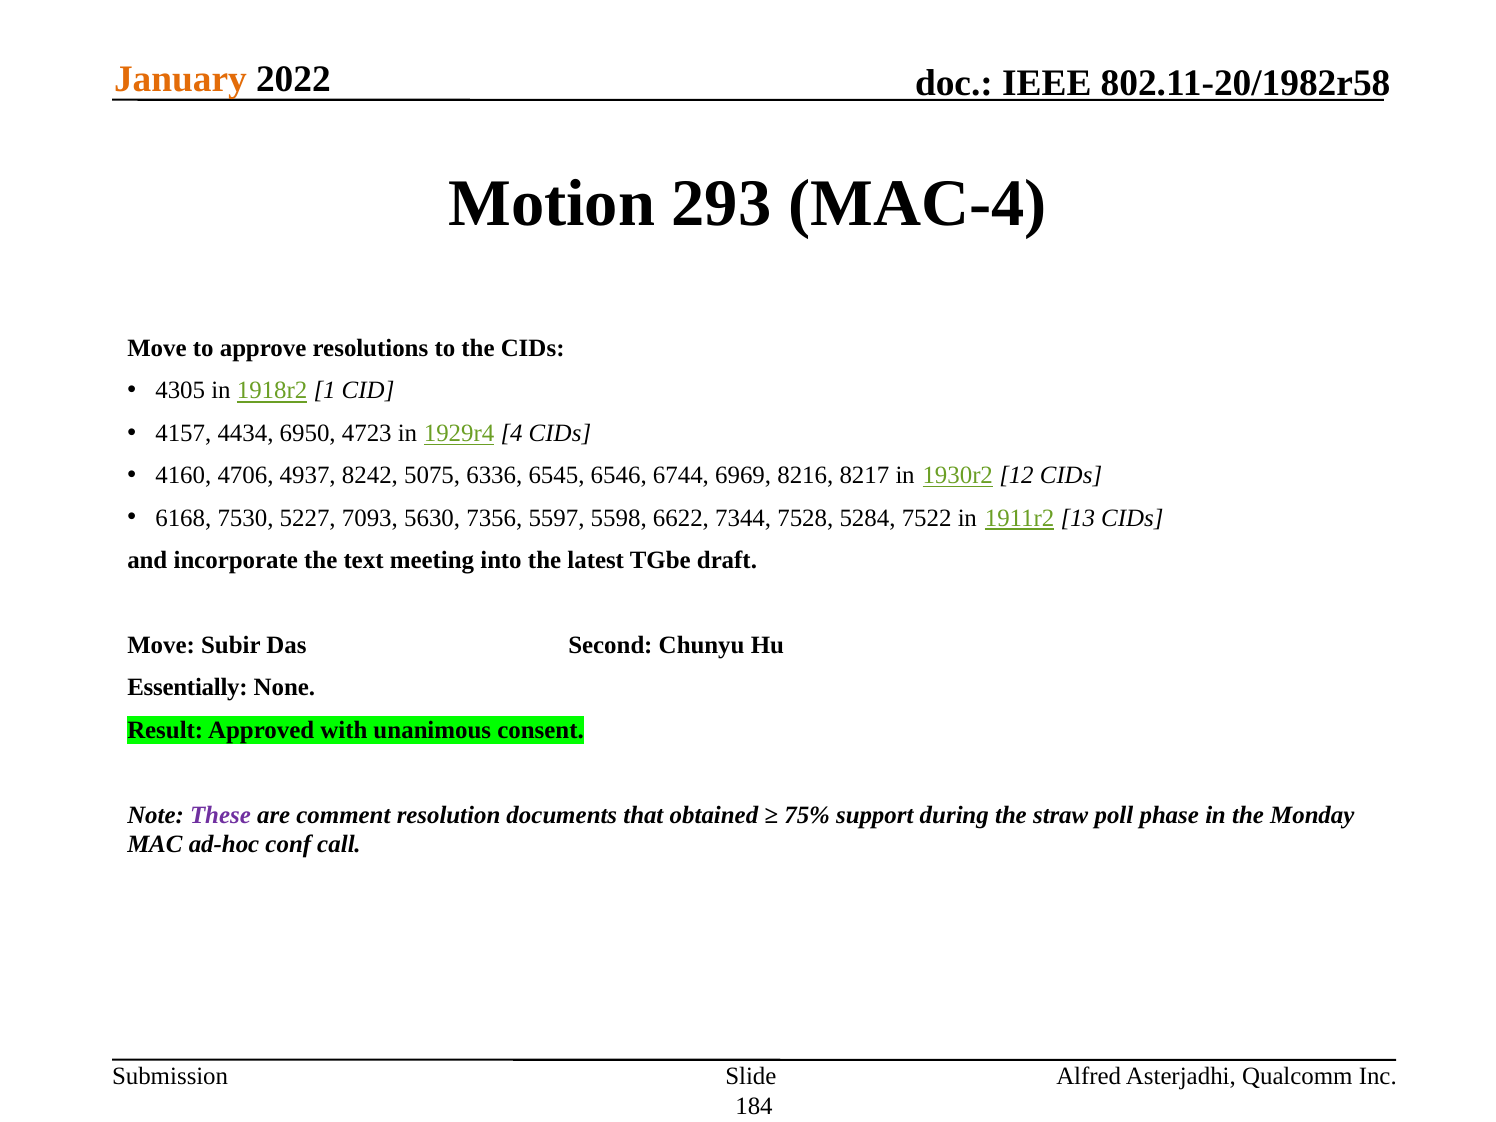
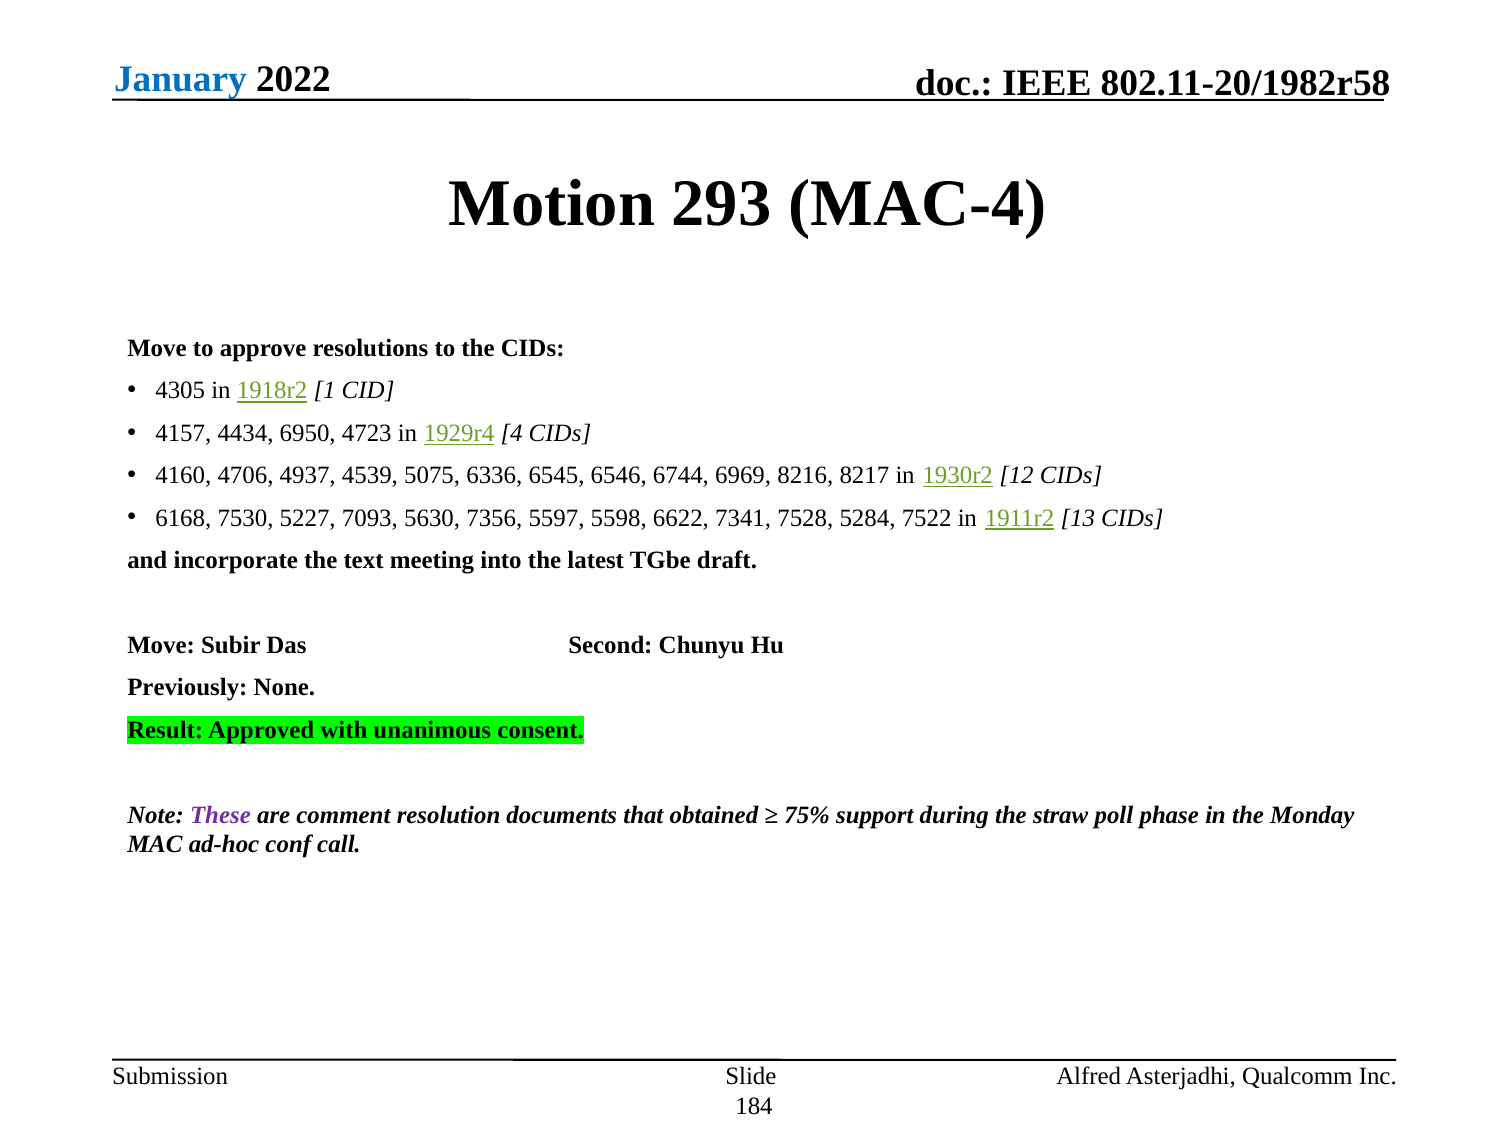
January colour: orange -> blue
8242: 8242 -> 4539
7344: 7344 -> 7341
Essentially: Essentially -> Previously
